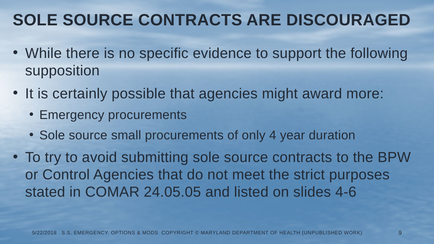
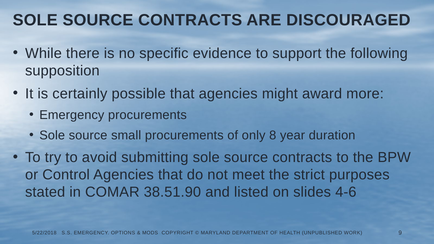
4: 4 -> 8
24.05.05: 24.05.05 -> 38.51.90
